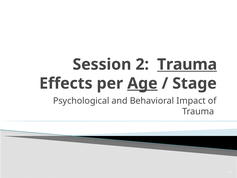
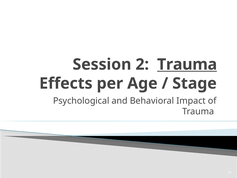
Age underline: present -> none
